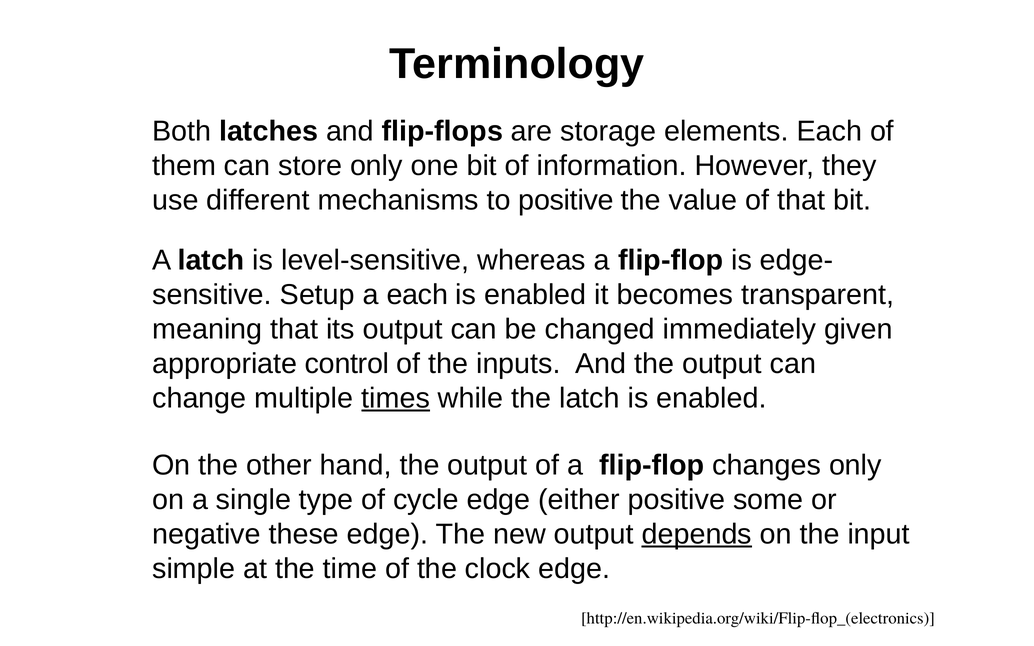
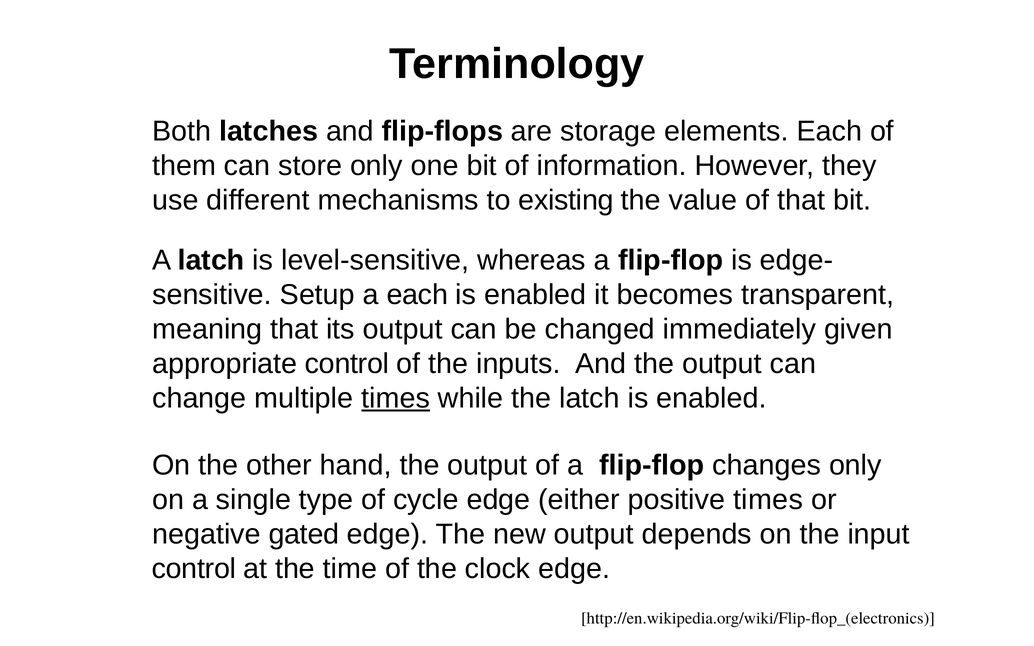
to positive: positive -> existing
positive some: some -> times
these: these -> gated
depends underline: present -> none
simple at (194, 569): simple -> control
